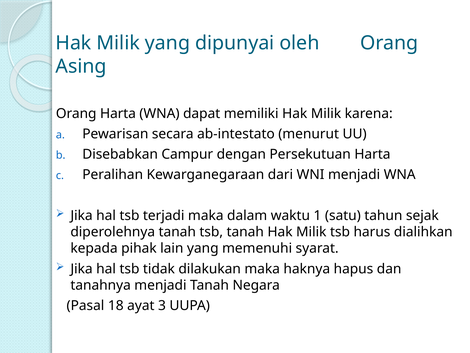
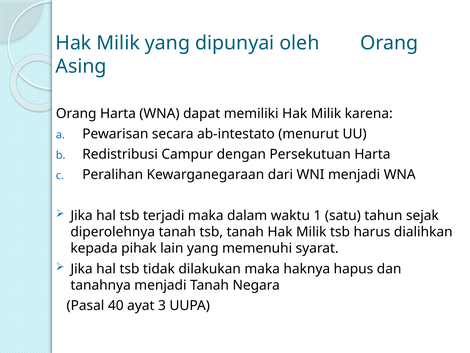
Disebabkan: Disebabkan -> Redistribusi
18: 18 -> 40
